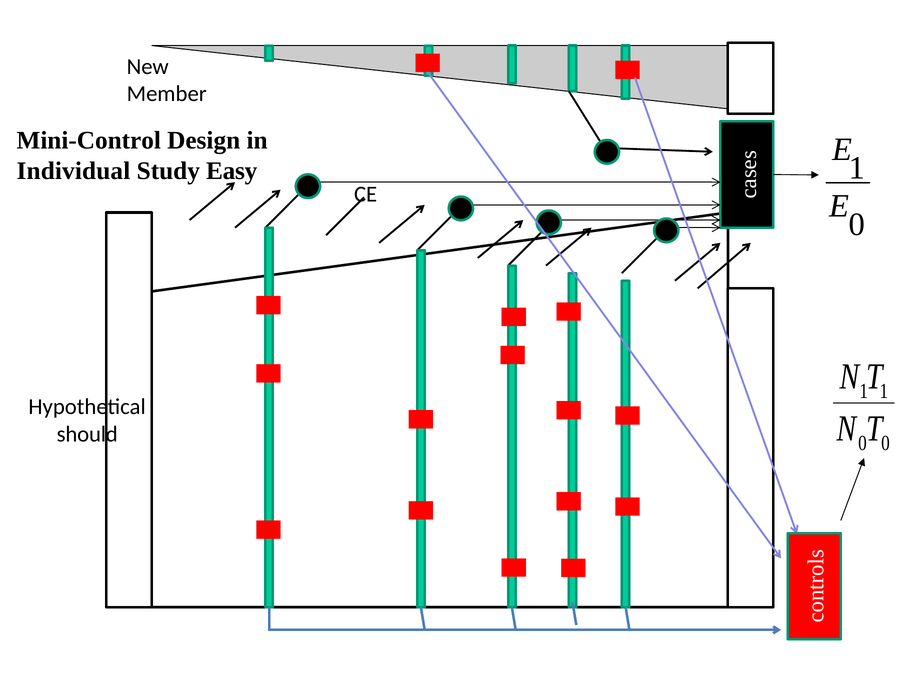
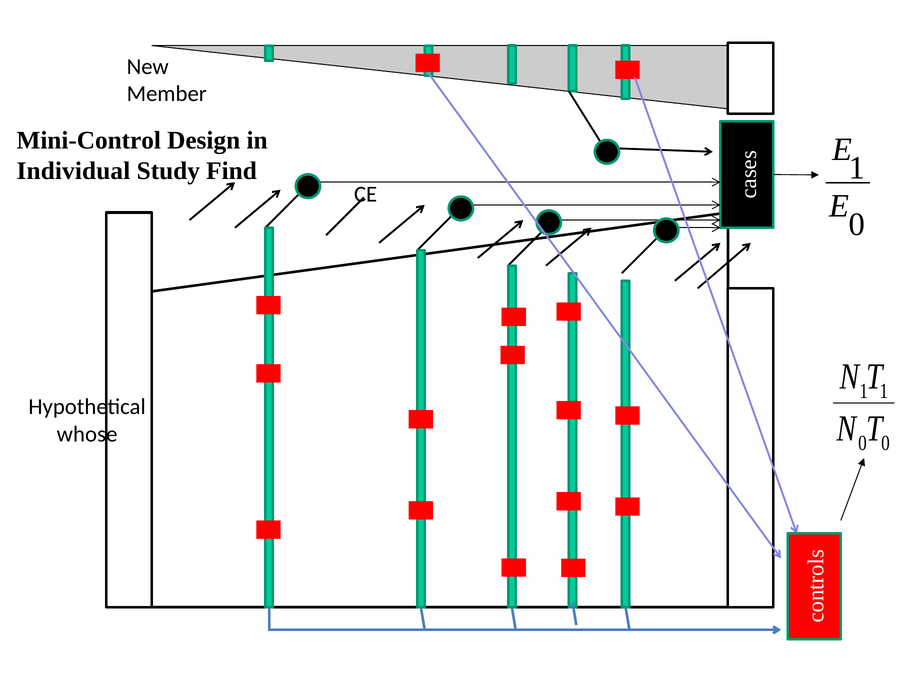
Easy: Easy -> Find
should: should -> whose
